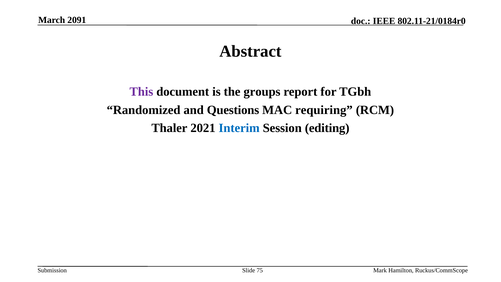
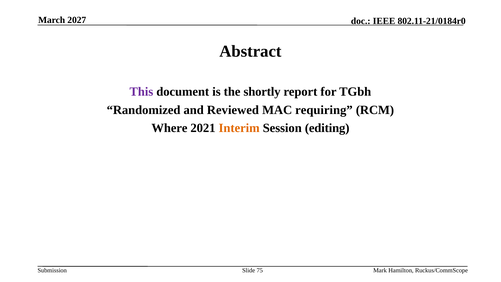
2091: 2091 -> 2027
groups: groups -> shortly
Questions: Questions -> Reviewed
Thaler: Thaler -> Where
Interim colour: blue -> orange
